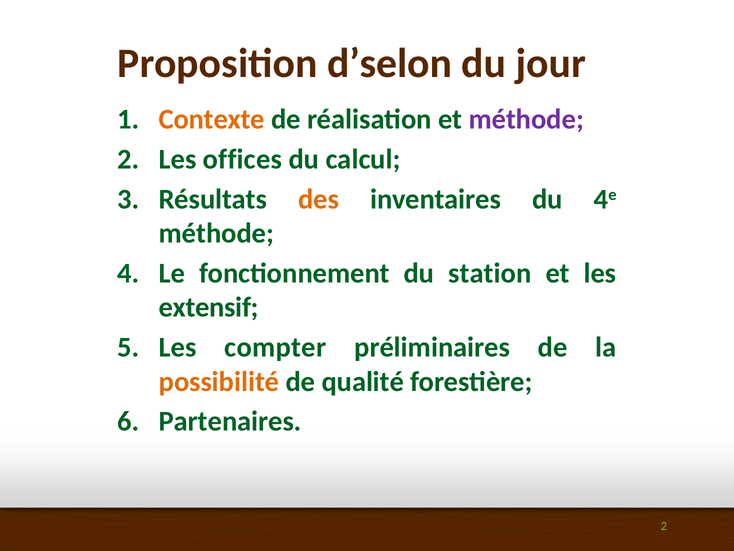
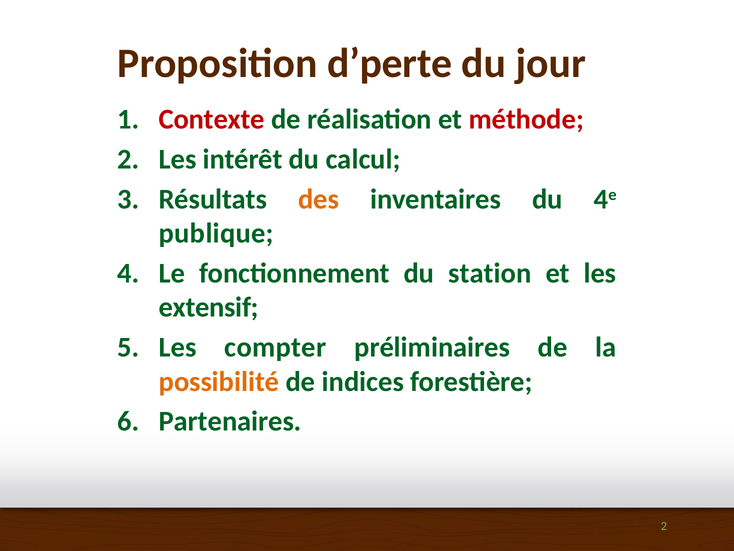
d’selon: d’selon -> d’perte
Contexte colour: orange -> red
méthode at (526, 119) colour: purple -> red
offices: offices -> intérêt
méthode at (216, 233): méthode -> publique
qualité: qualité -> indices
